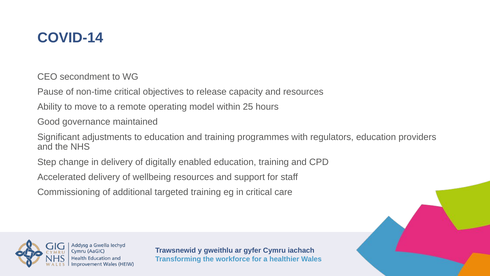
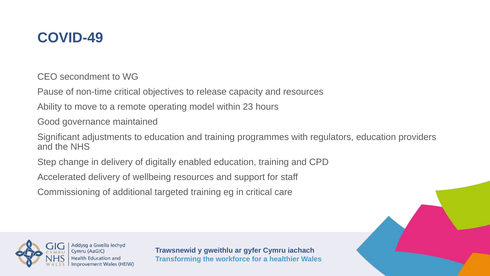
COVID-14: COVID-14 -> COVID-49
25: 25 -> 23
